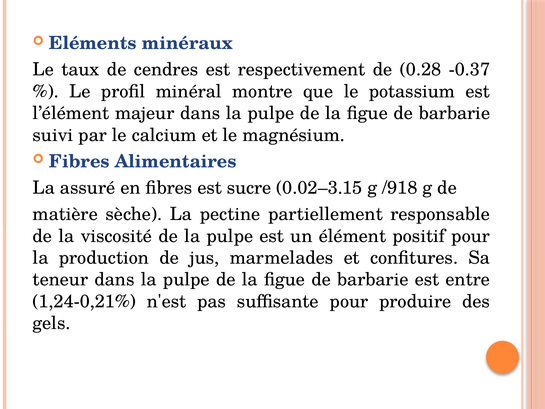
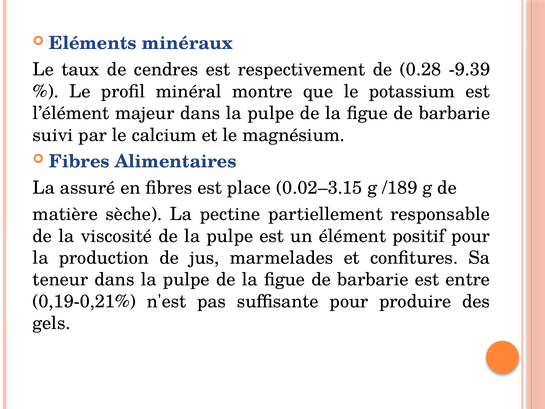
-0.37: -0.37 -> -9.39
sucre: sucre -> place
/918: /918 -> /189
1,24-0,21%: 1,24-0,21% -> 0,19-0,21%
